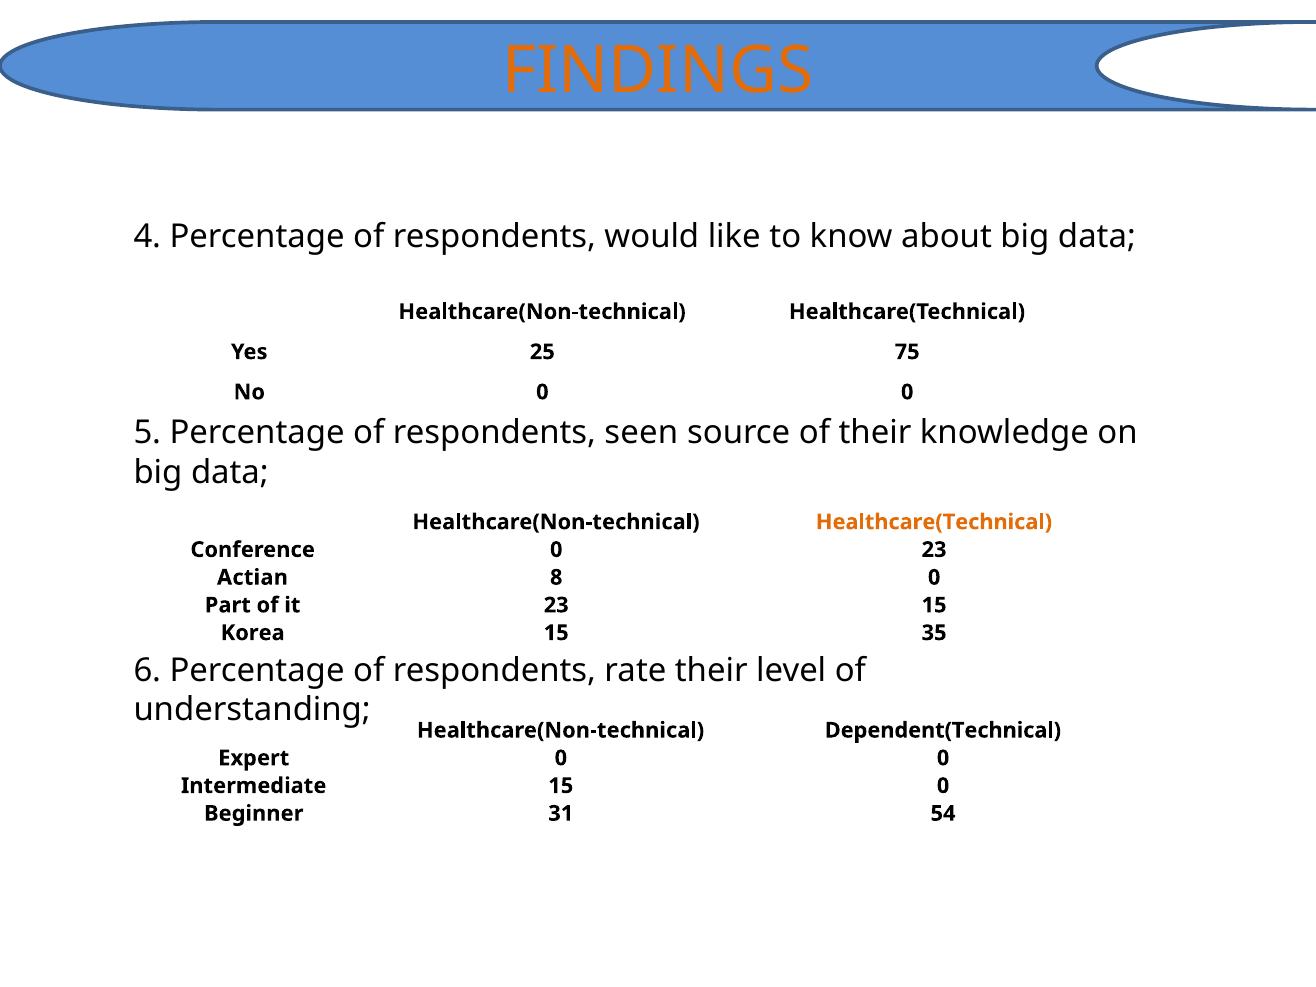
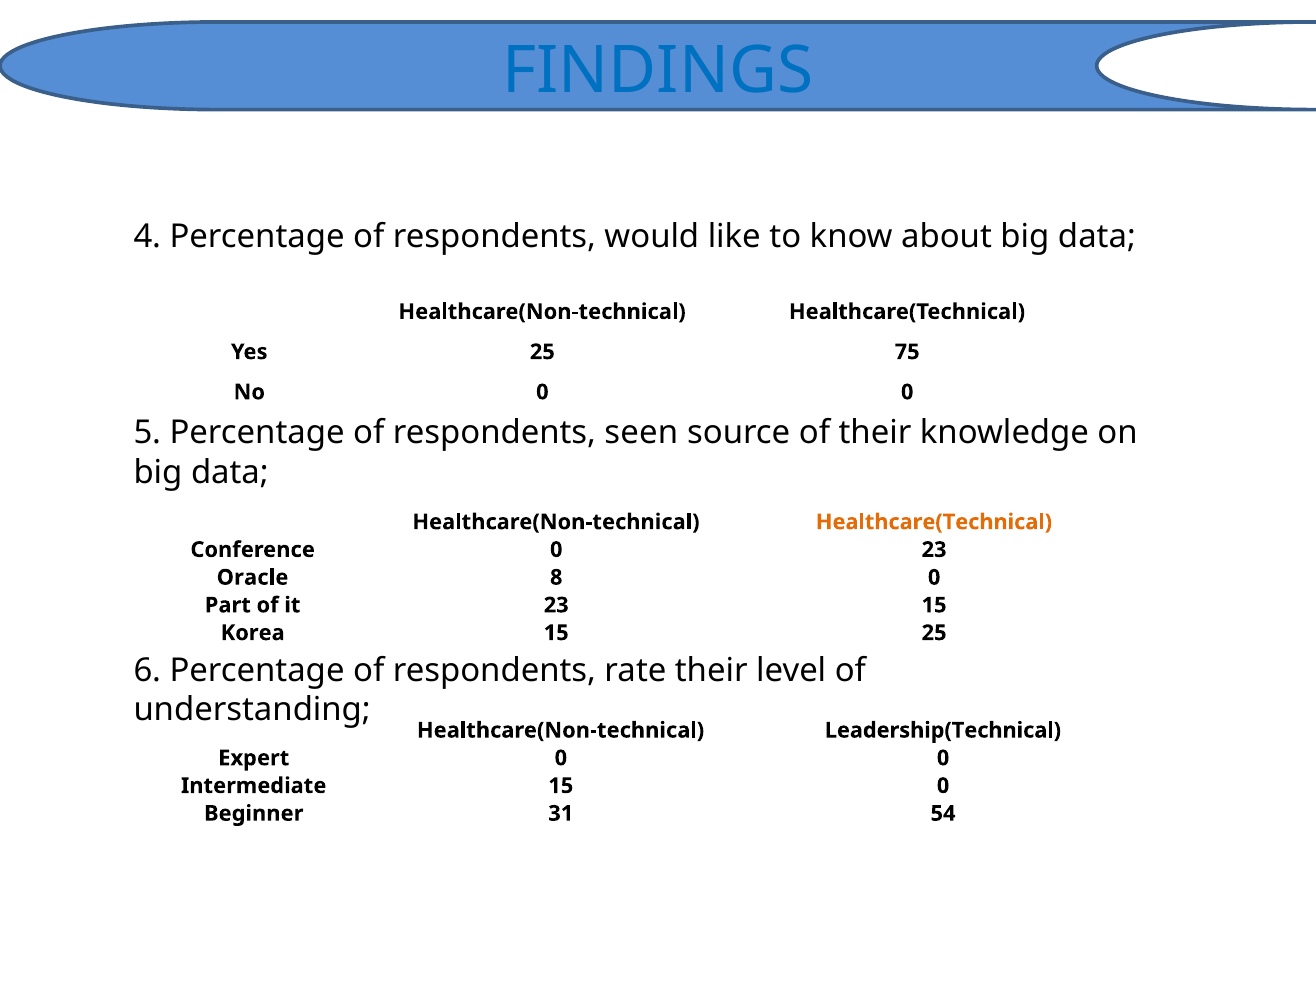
FINDINGS colour: orange -> blue
Actian: Actian -> Oracle
15 35: 35 -> 25
Dependent(Technical: Dependent(Technical -> Leadership(Technical
